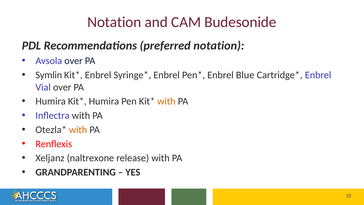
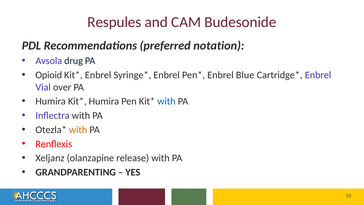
Notation at (114, 22): Notation -> Respules
Avsola over: over -> drug
Symlin: Symlin -> Opioid
with at (166, 101) colour: orange -> blue
naltrexone: naltrexone -> olanzapine
